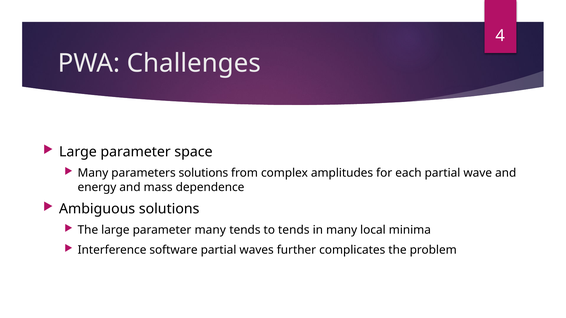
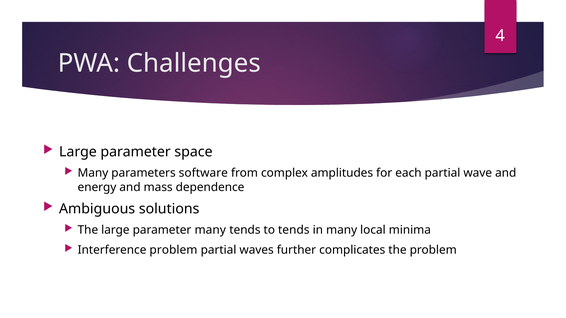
parameters solutions: solutions -> software
Interference software: software -> problem
